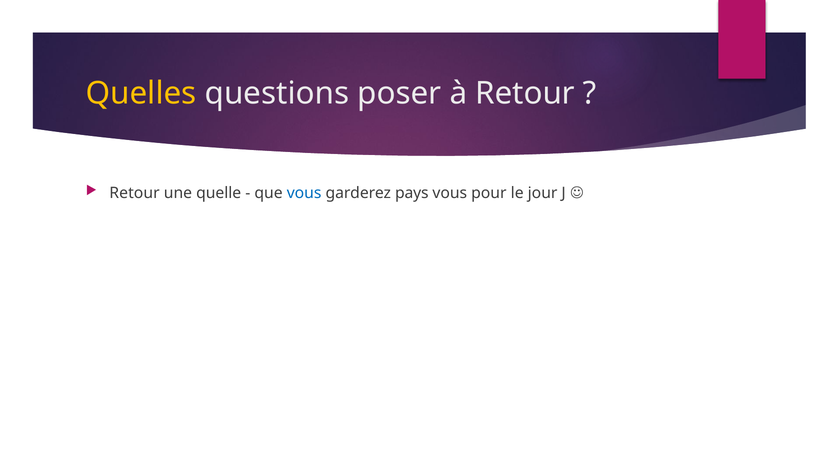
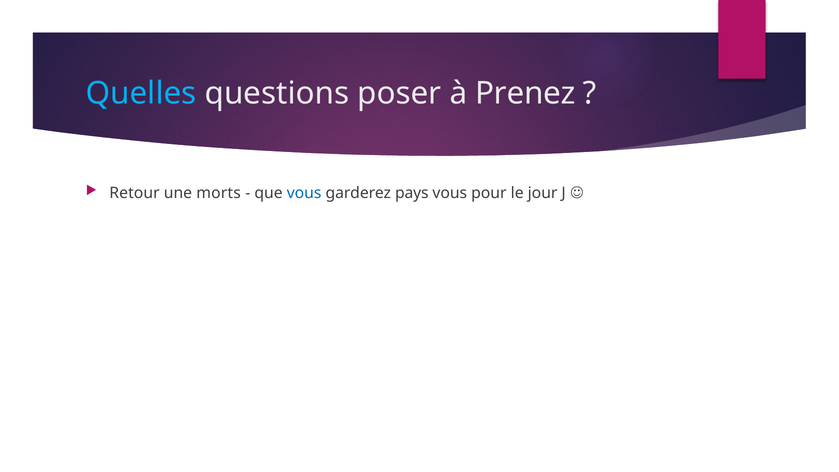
Quelles colour: yellow -> light blue
à Retour: Retour -> Prenez
quelle: quelle -> morts
